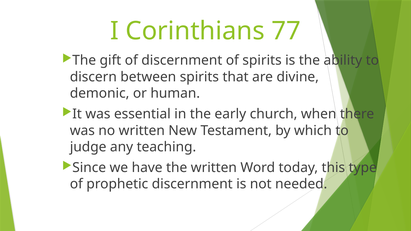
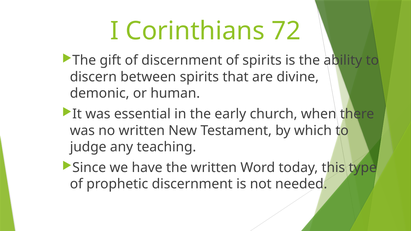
77: 77 -> 72
